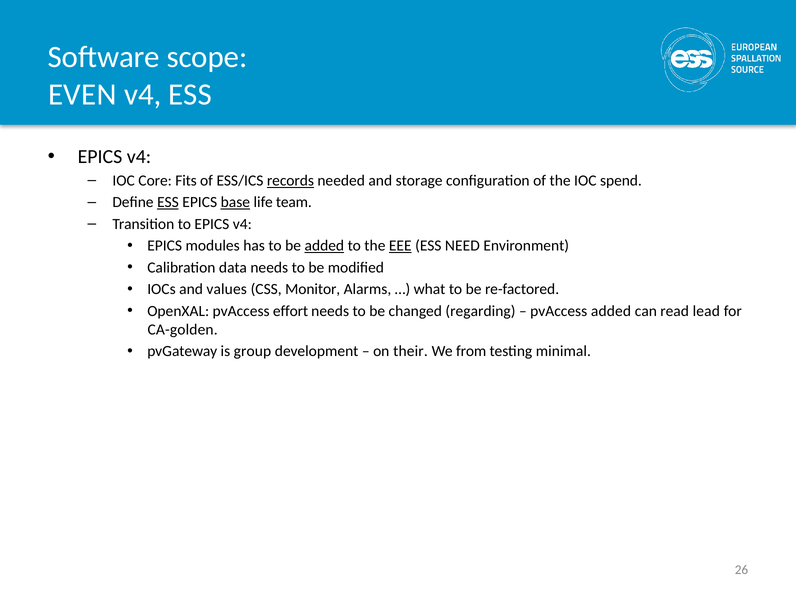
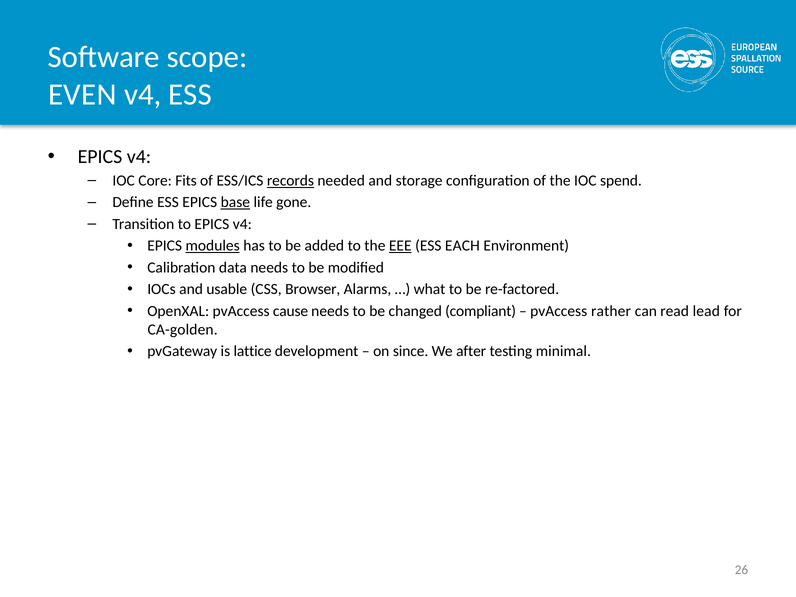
ESS at (168, 202) underline: present -> none
team: team -> gone
modules underline: none -> present
added at (324, 246) underline: present -> none
NEED: NEED -> EACH
values: values -> usable
Monitor: Monitor -> Browser
effort: effort -> cause
regarding: regarding -> compliant
pvAccess added: added -> rather
group: group -> lattice
their: their -> since
from: from -> after
